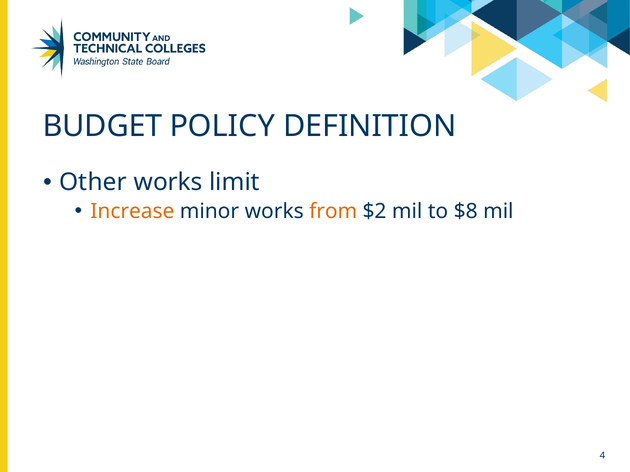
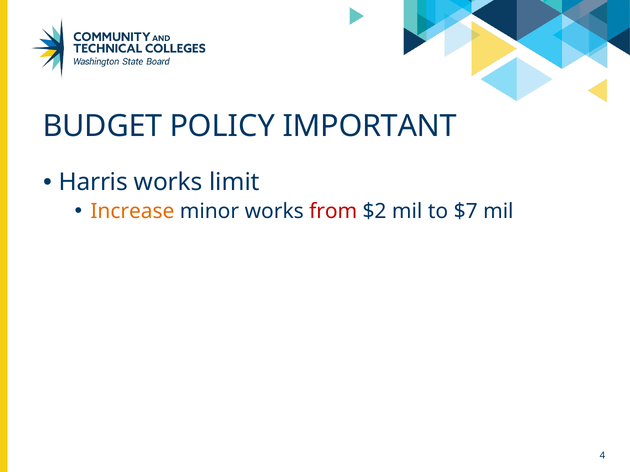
DEFINITION: DEFINITION -> IMPORTANT
Other: Other -> Harris
from colour: orange -> red
$8: $8 -> $7
